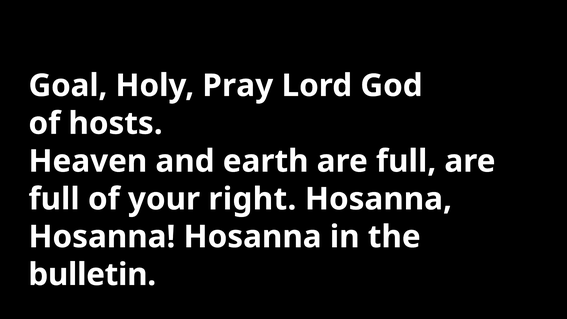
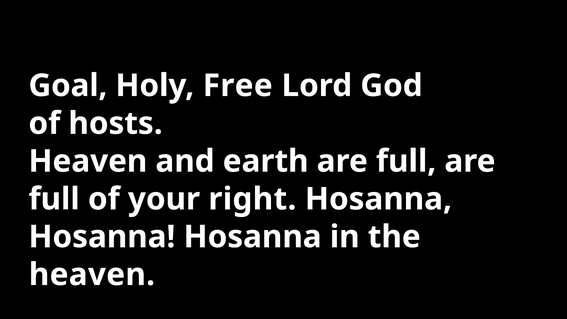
Pray: Pray -> Free
bulletin at (92, 275): bulletin -> heaven
